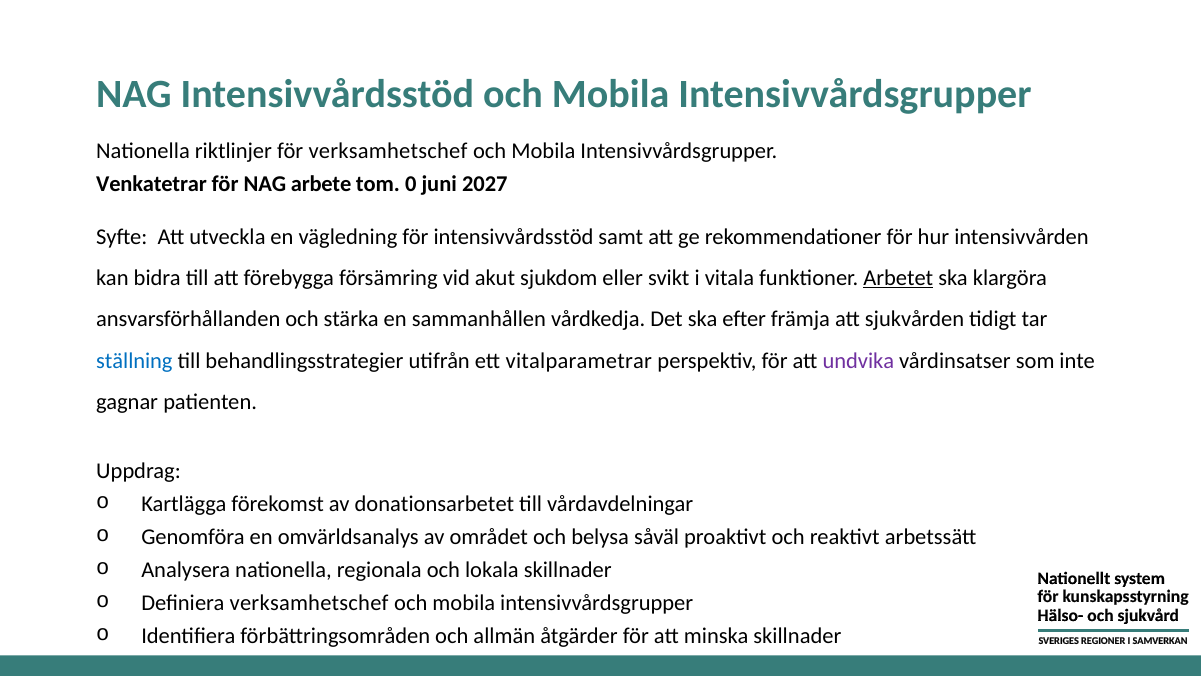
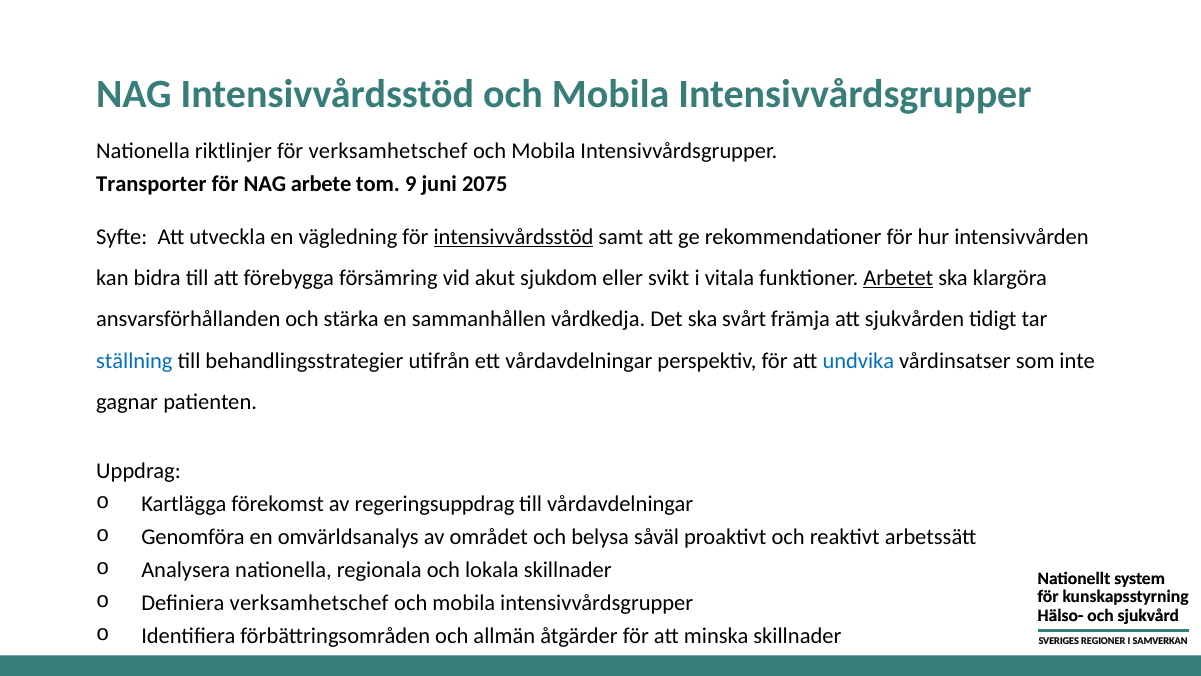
Venkatetrar: Venkatetrar -> Transporter
0: 0 -> 9
2027: 2027 -> 2075
intensivvårdsstöd at (513, 236) underline: none -> present
efter: efter -> svårt
ett vitalparametrar: vitalparametrar -> vårdavdelningar
undvika colour: purple -> blue
donationsarbetet: donationsarbetet -> regeringsuppdrag
